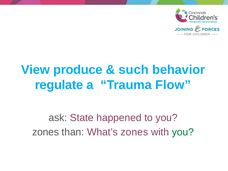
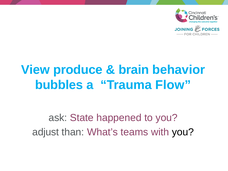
such: such -> brain
regulate: regulate -> bubbles
zones at (46, 132): zones -> adjust
What’s zones: zones -> teams
you at (183, 132) colour: green -> black
